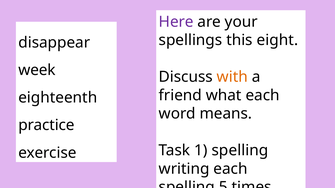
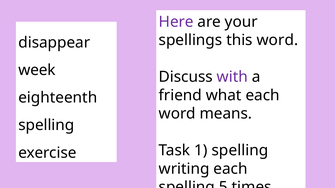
this eight: eight -> word
with colour: orange -> purple
practice at (46, 125): practice -> spelling
